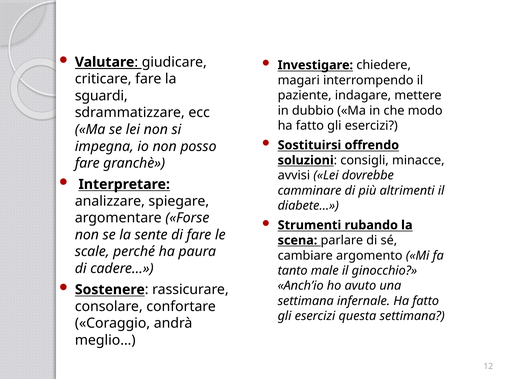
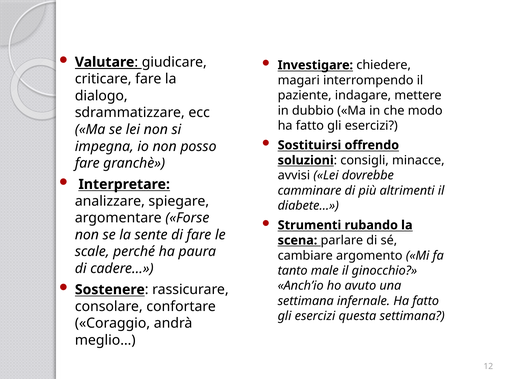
sguardi: sguardi -> dialogo
